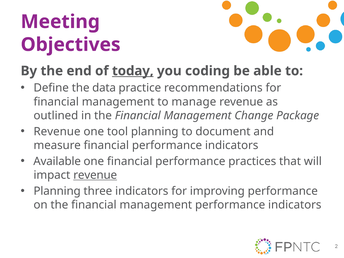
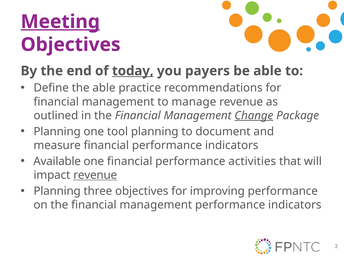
Meeting underline: none -> present
coding: coding -> payers
the data: data -> able
Change underline: none -> present
Revenue at (57, 132): Revenue -> Planning
practices: practices -> activities
three indicators: indicators -> objectives
